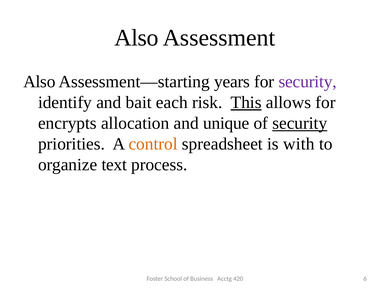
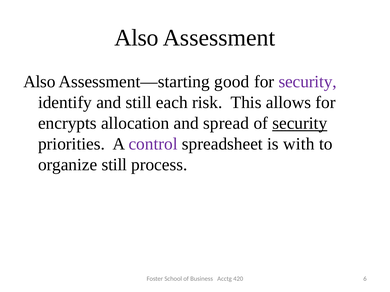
years: years -> good
and bait: bait -> still
This underline: present -> none
unique: unique -> spread
control colour: orange -> purple
organize text: text -> still
